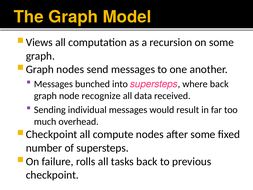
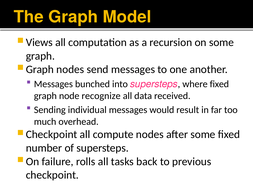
where back: back -> fixed
